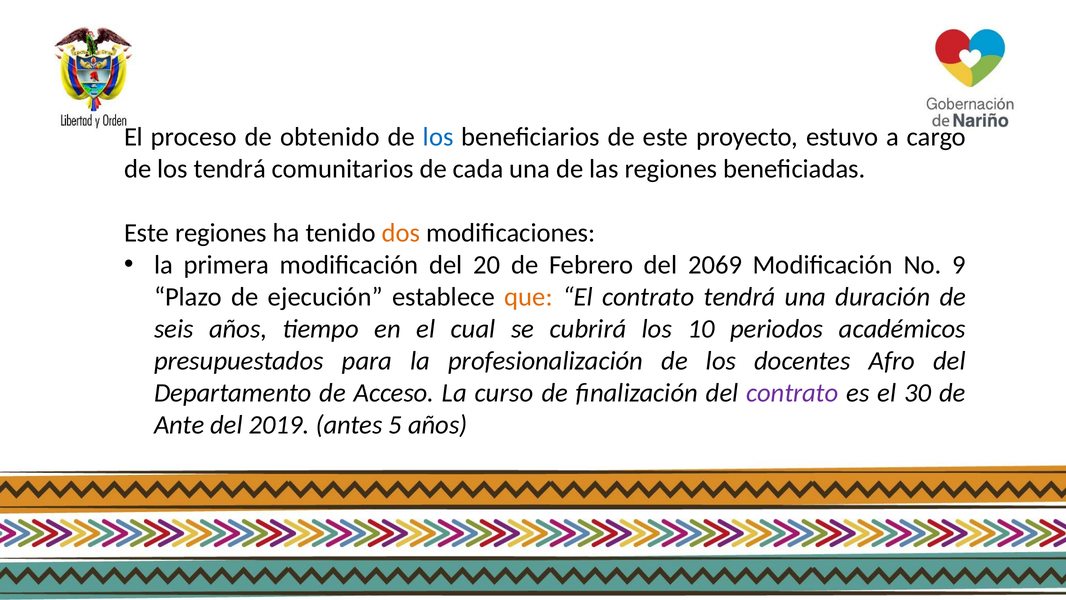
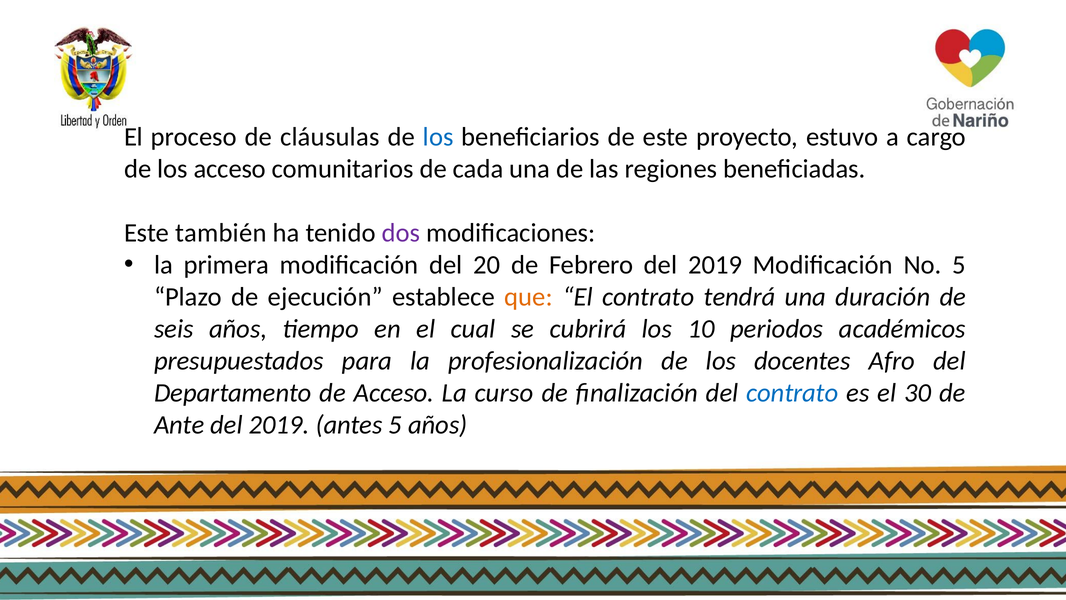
obtenido: obtenido -> cláusulas
los tendrá: tendrá -> acceso
Este regiones: regiones -> también
dos colour: orange -> purple
Febrero del 2069: 2069 -> 2019
No 9: 9 -> 5
contrato at (792, 392) colour: purple -> blue
